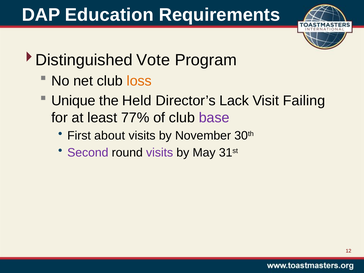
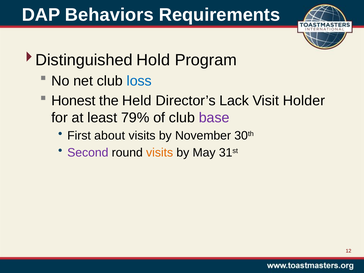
Education: Education -> Behaviors
Vote: Vote -> Hold
loss colour: orange -> blue
Unique: Unique -> Honest
Failing: Failing -> Holder
77%: 77% -> 79%
visits at (160, 153) colour: purple -> orange
